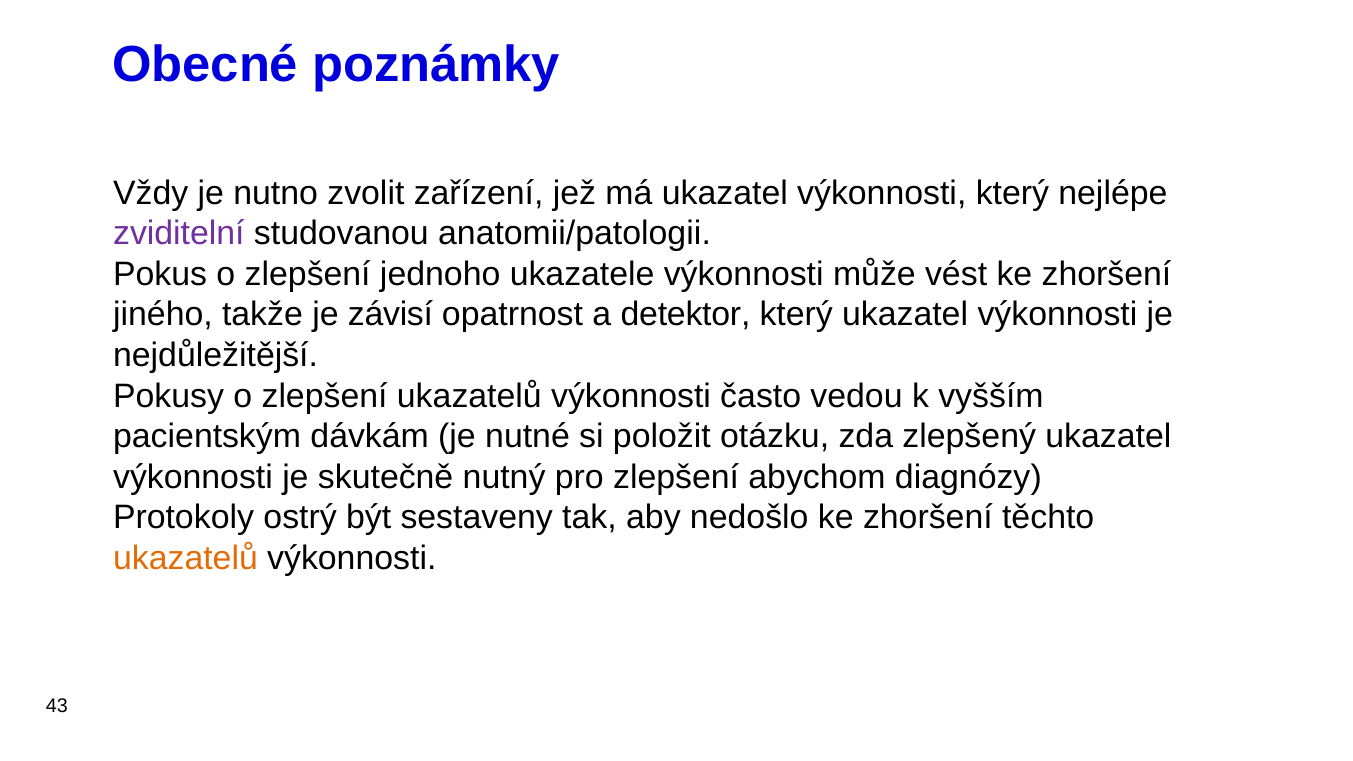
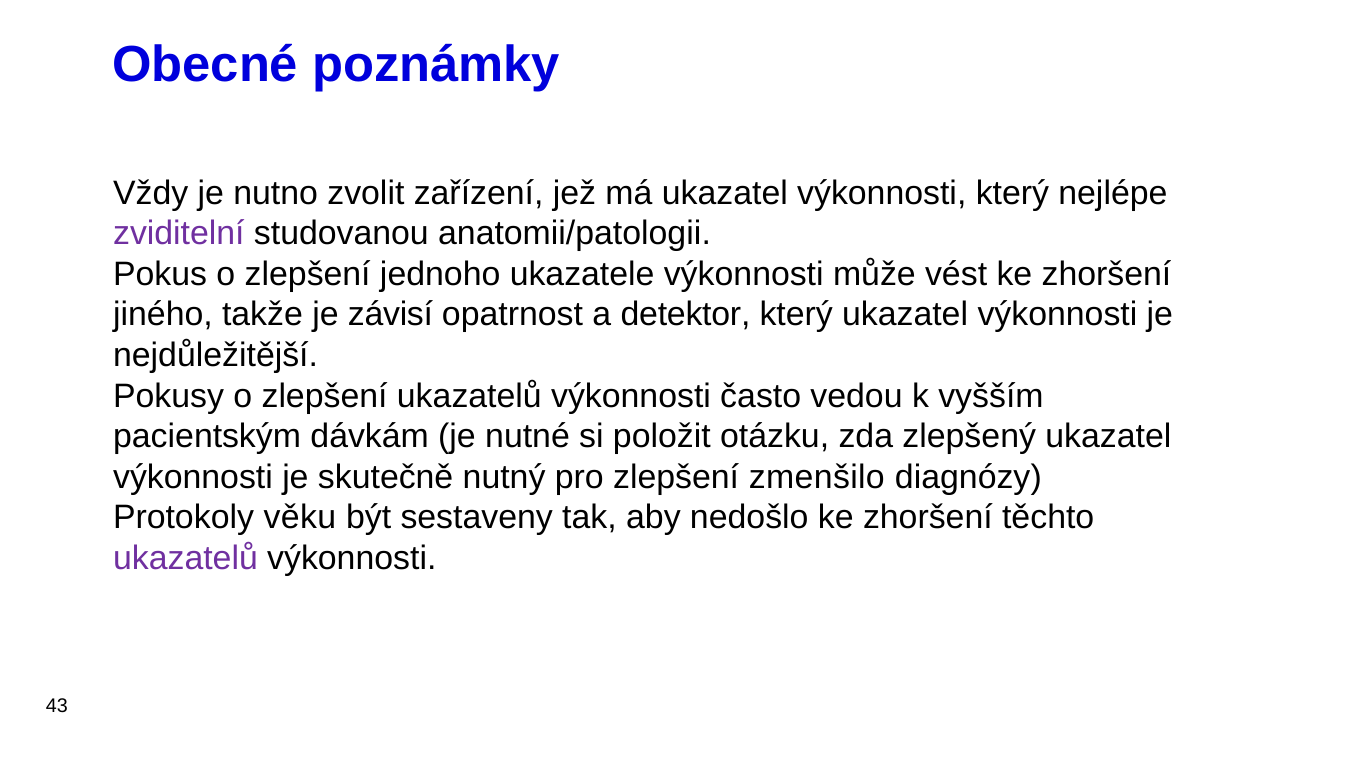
abychom: abychom -> zmenšilo
ostrý: ostrý -> věku
ukazatelů at (185, 558) colour: orange -> purple
